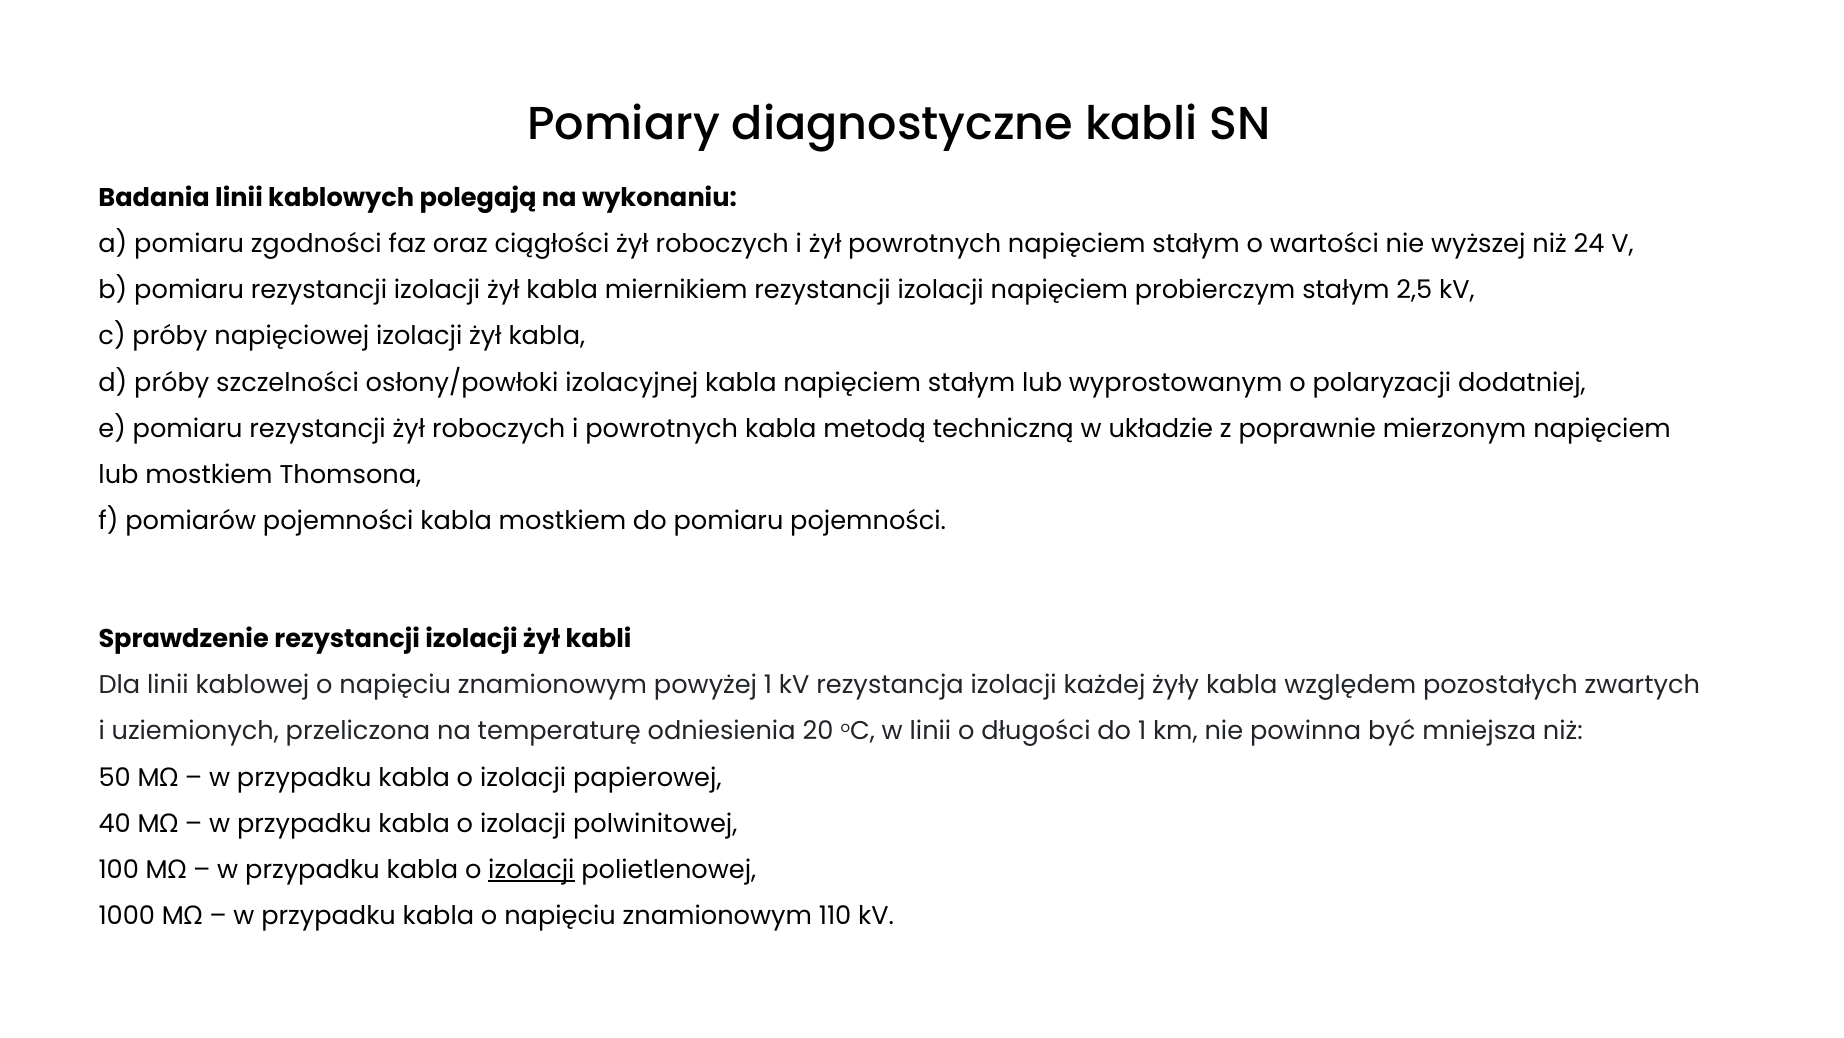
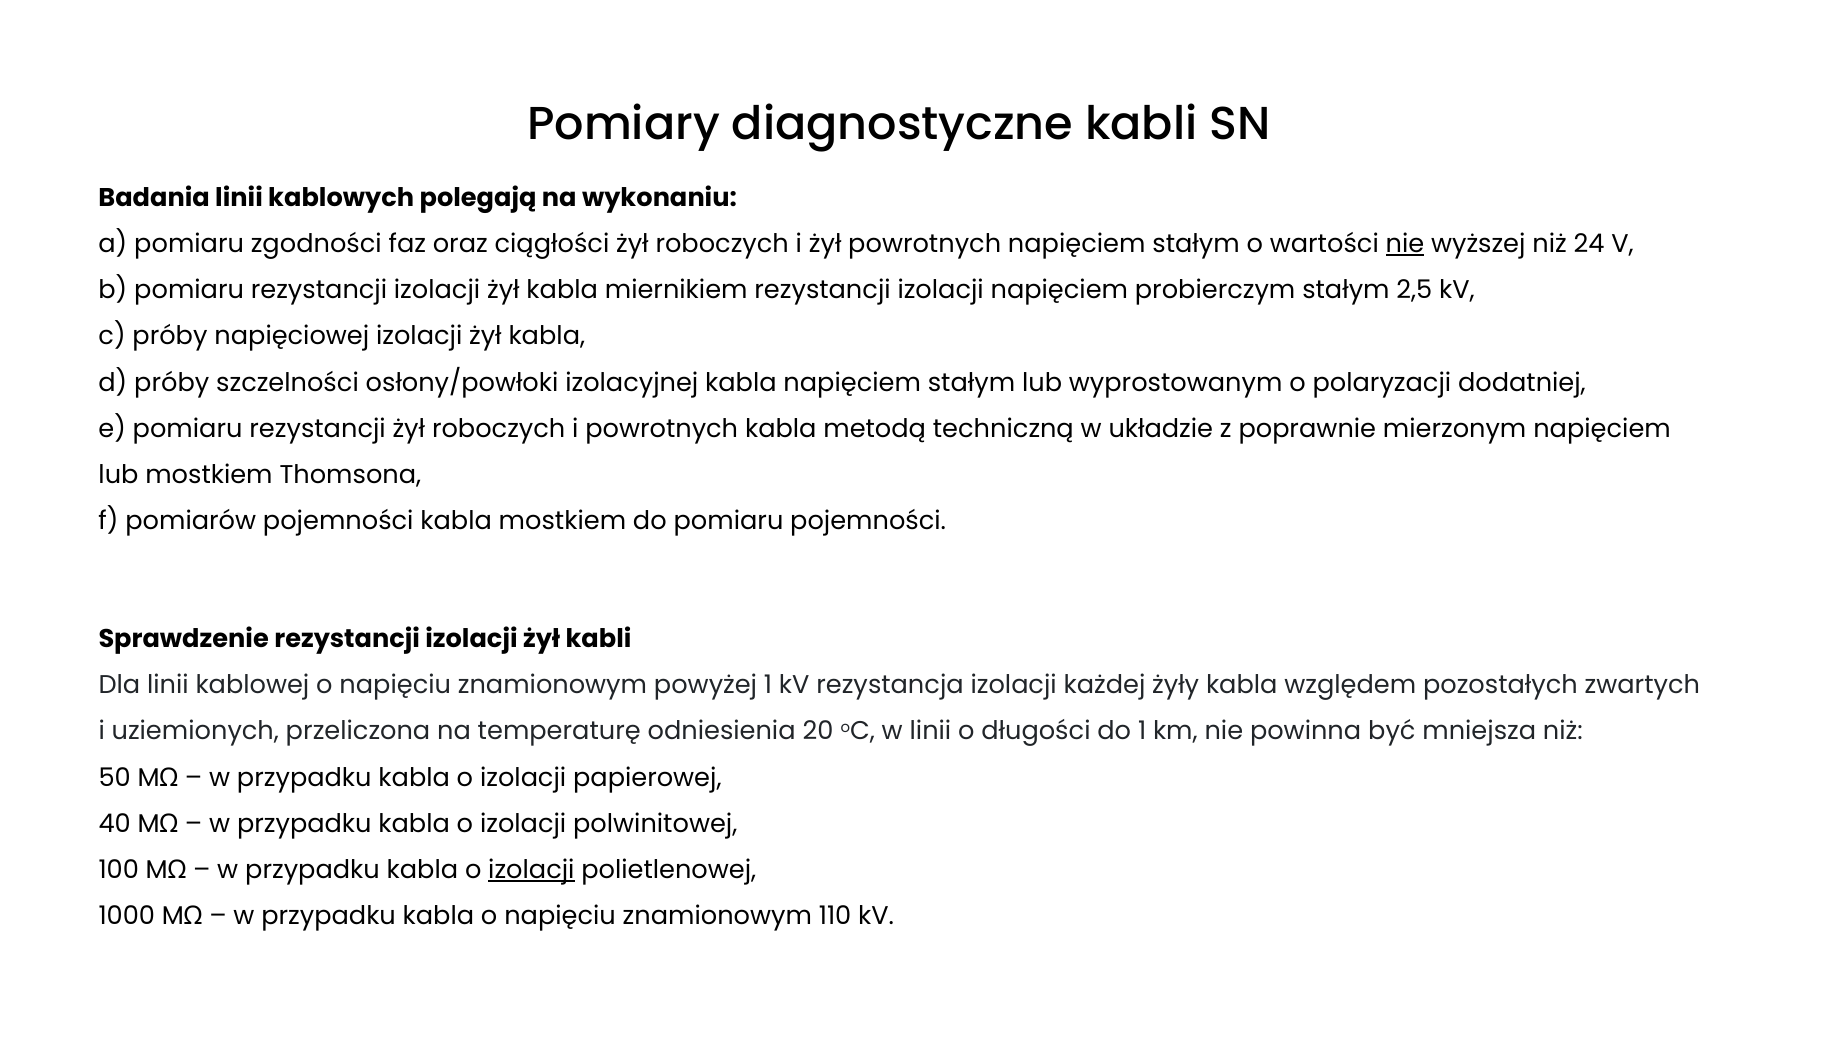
nie at (1405, 244) underline: none -> present
